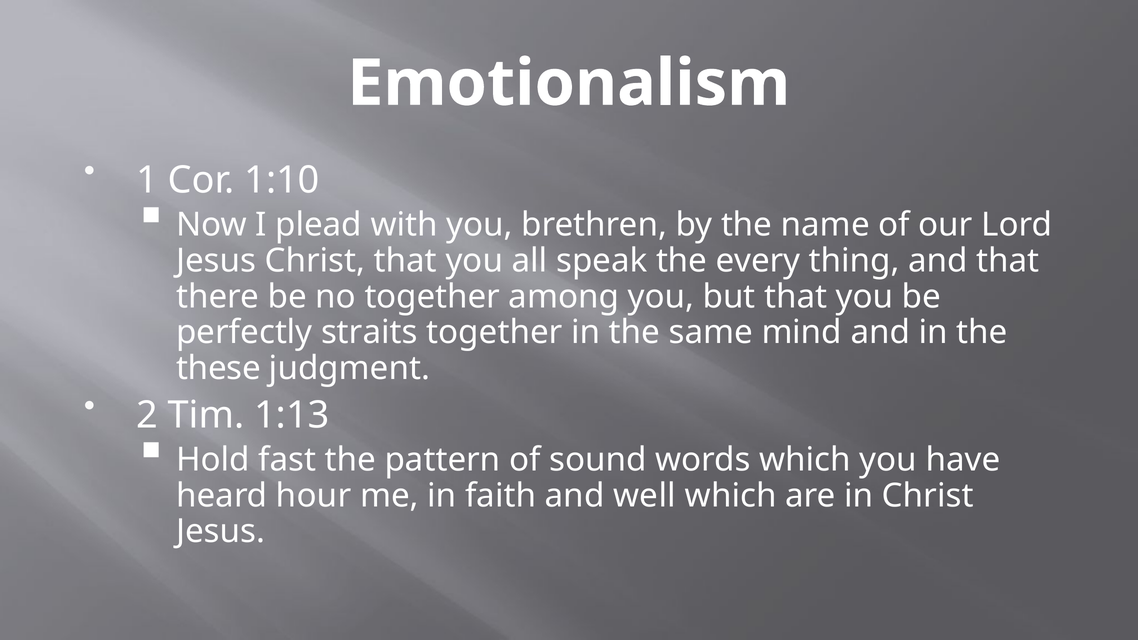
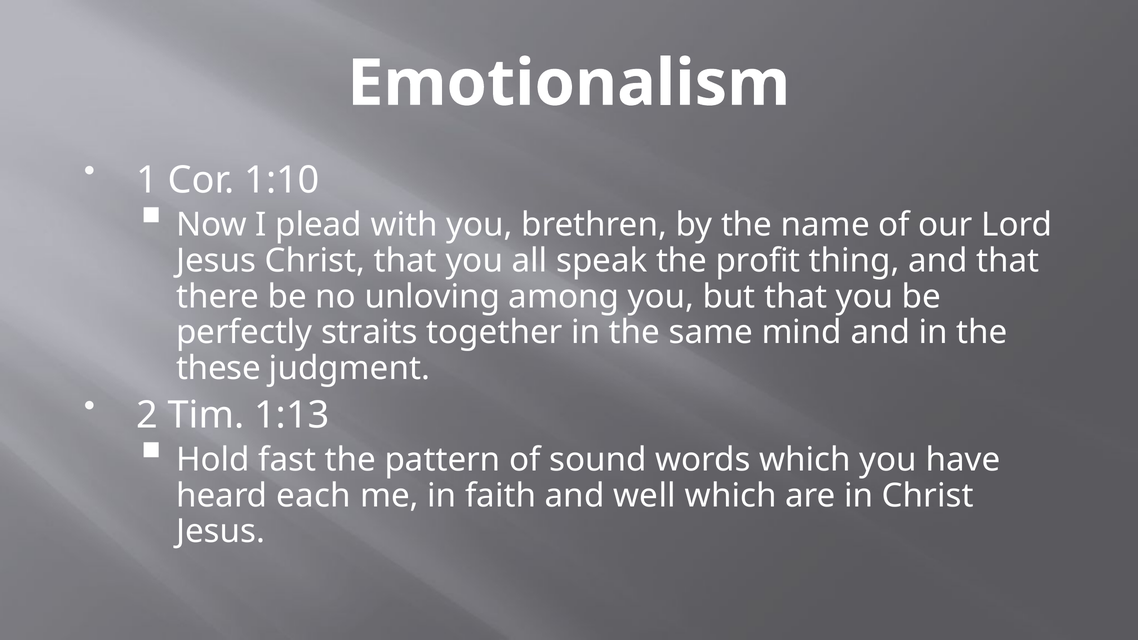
every: every -> profit
no together: together -> unloving
hour: hour -> each
